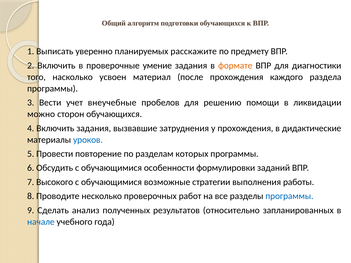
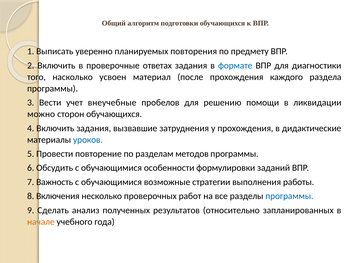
расскажите: расскажите -> повторения
умение: умение -> ответах
формате colour: orange -> blue
которых: которых -> методов
Высокого: Высокого -> Важность
Проводите: Проводите -> Включения
начале colour: blue -> orange
